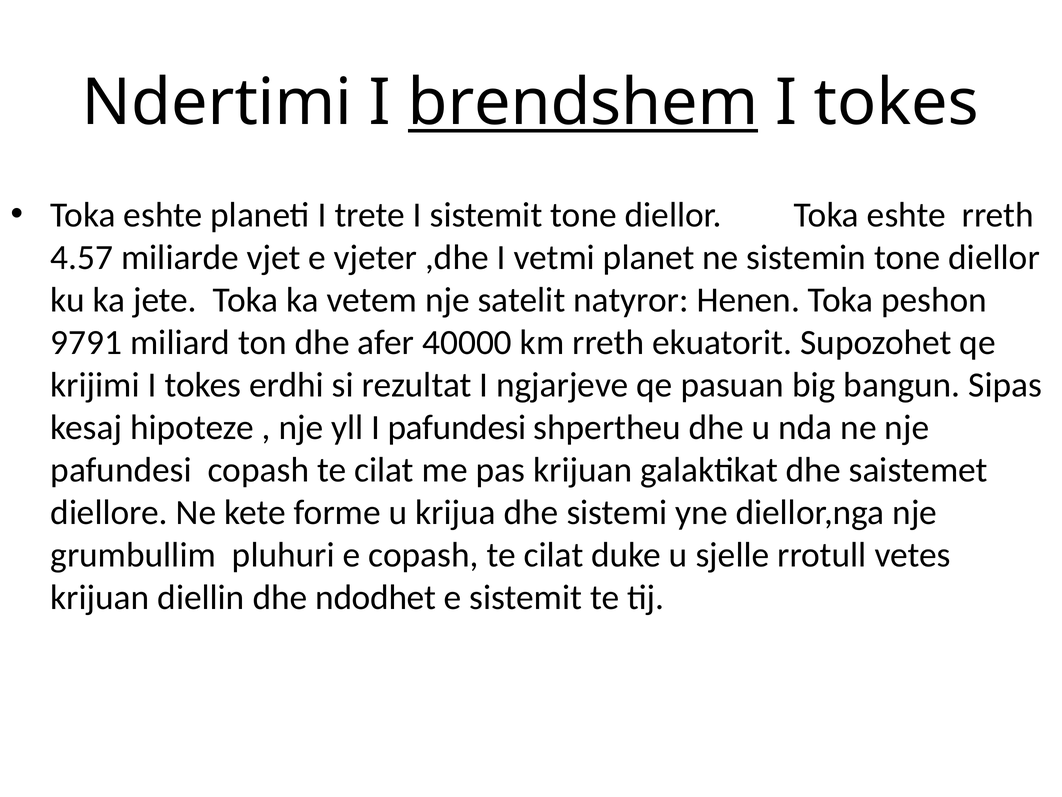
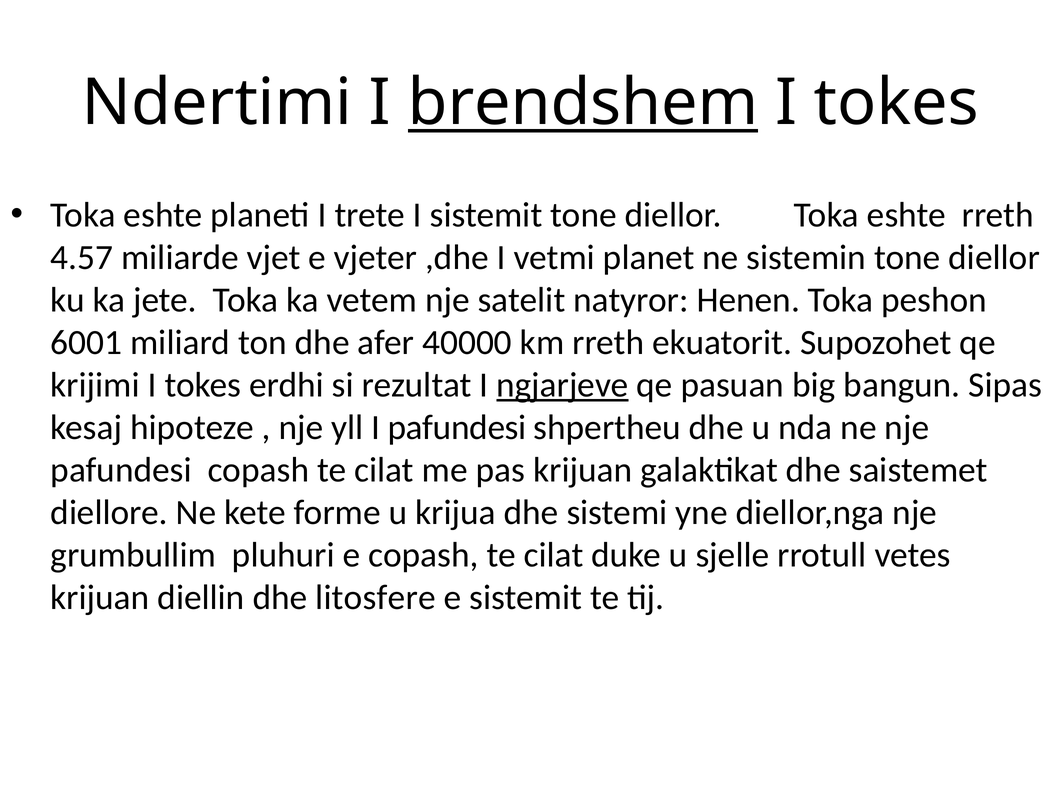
9791: 9791 -> 6001
ngjarjeve underline: none -> present
ndodhet: ndodhet -> litosfere
